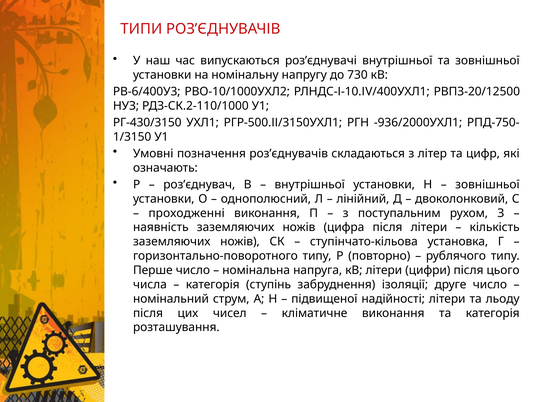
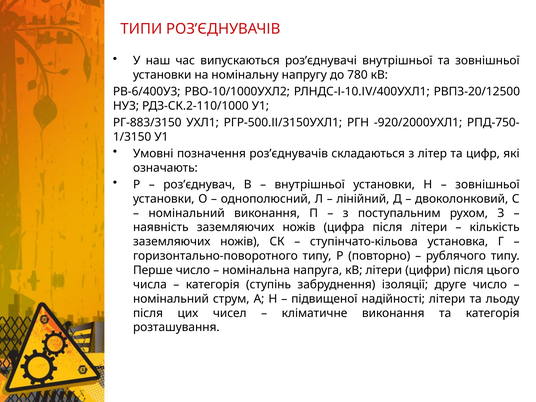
730: 730 -> 780
РГ-430/3150: РГ-430/3150 -> РГ-883/3150
-936/2000УХЛ1: -936/2000УХЛ1 -> -920/2000УХЛ1
проходженні at (187, 213): проходженні -> номінальний
